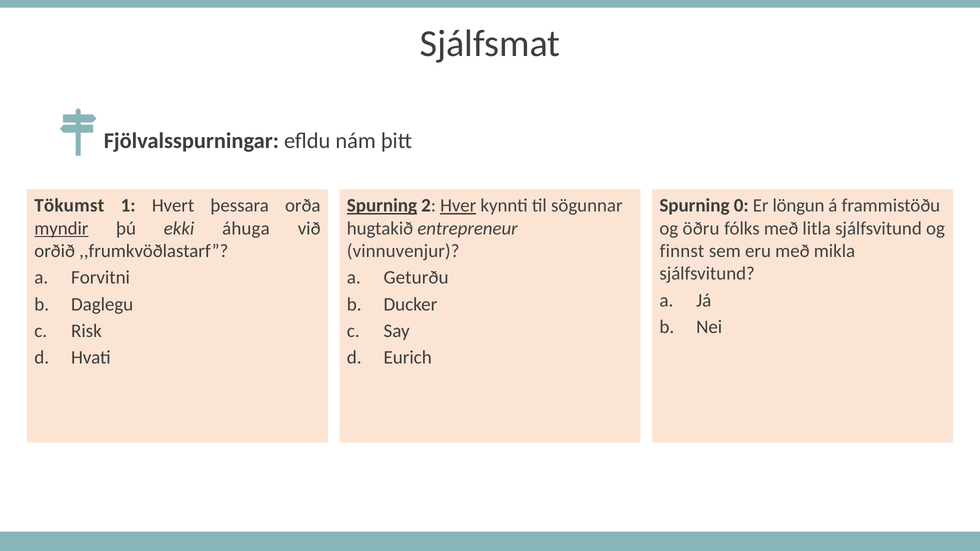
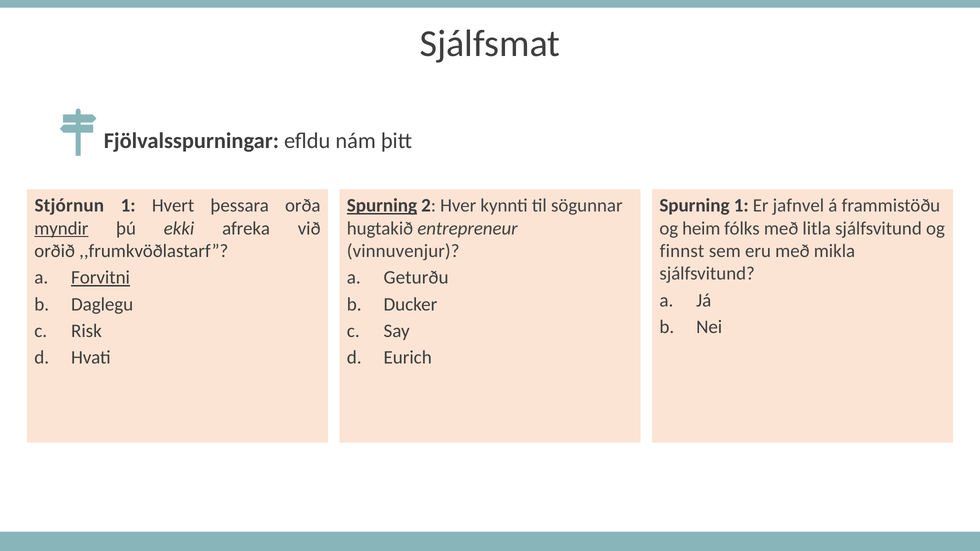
Tökumst: Tökumst -> Stjórnun
Hver underline: present -> none
Spurning 0: 0 -> 1
löngun: löngun -> jafnvel
áhuga: áhuga -> afreka
öðru: öðru -> heim
Forvitni underline: none -> present
